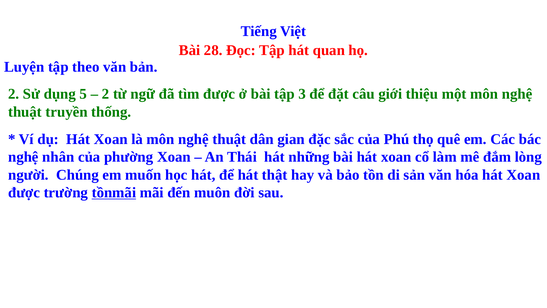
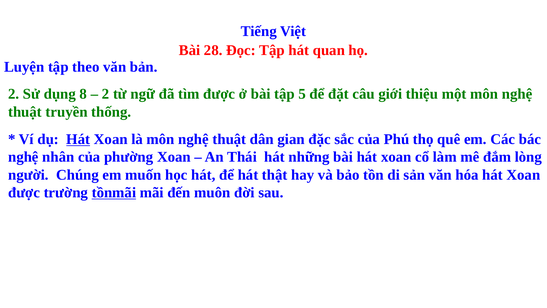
5: 5 -> 8
3: 3 -> 5
Hát at (78, 139) underline: none -> present
